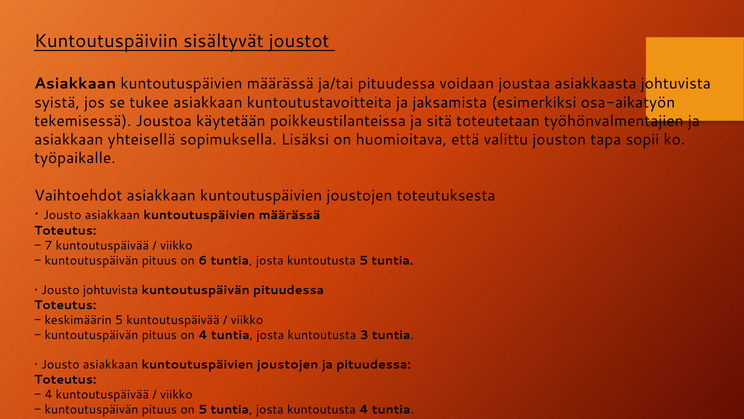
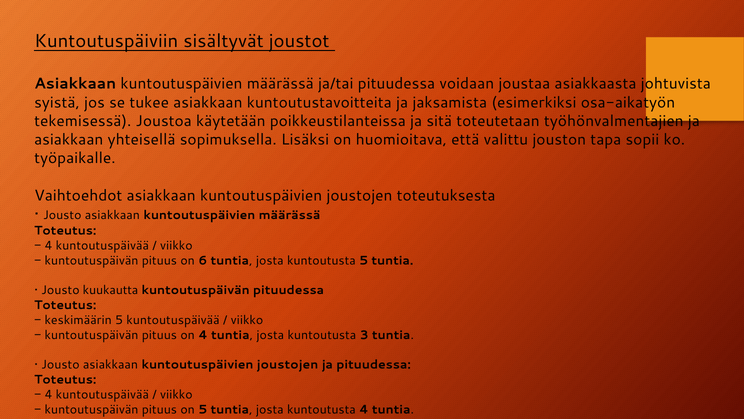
7 at (49, 245): 7 -> 4
Jousto johtuvista: johtuvista -> kuukautta
